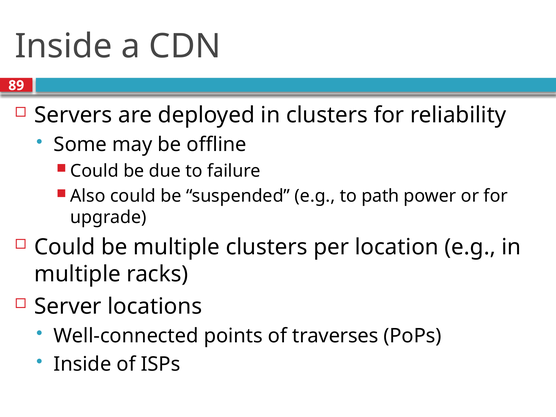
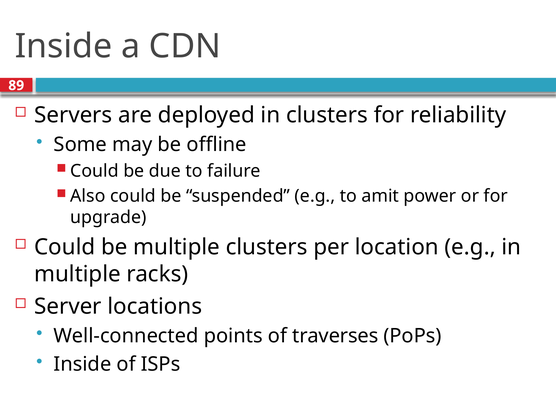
path: path -> amit
